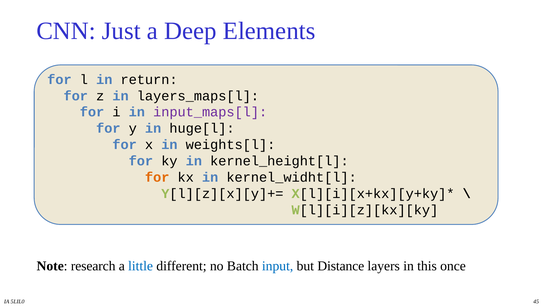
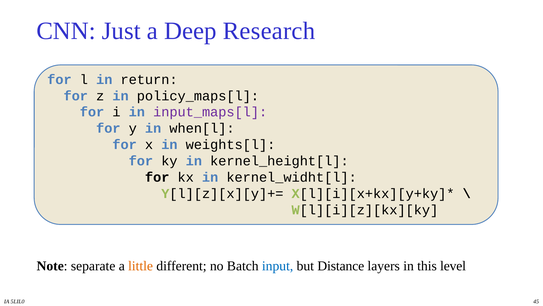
Elements: Elements -> Research
layers_maps[l: layers_maps[l -> policy_maps[l
huge[l: huge[l -> when[l
for at (157, 177) colour: orange -> black
research: research -> separate
little colour: blue -> orange
once: once -> level
